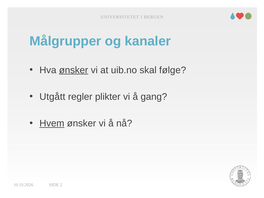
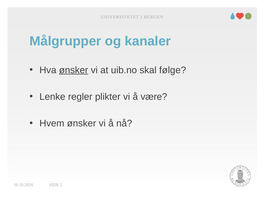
Utgått: Utgått -> Lenke
gang: gang -> være
Hvem underline: present -> none
